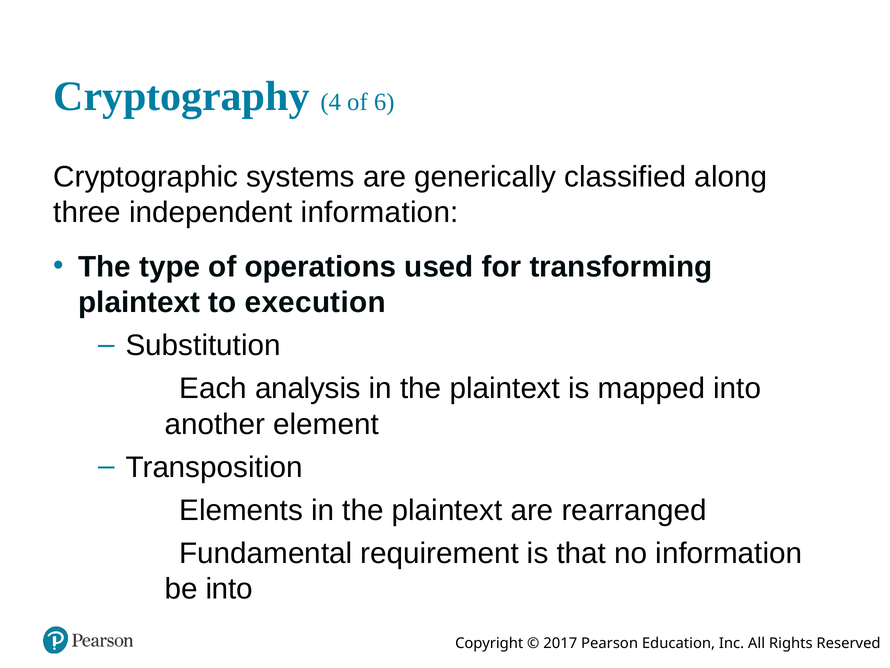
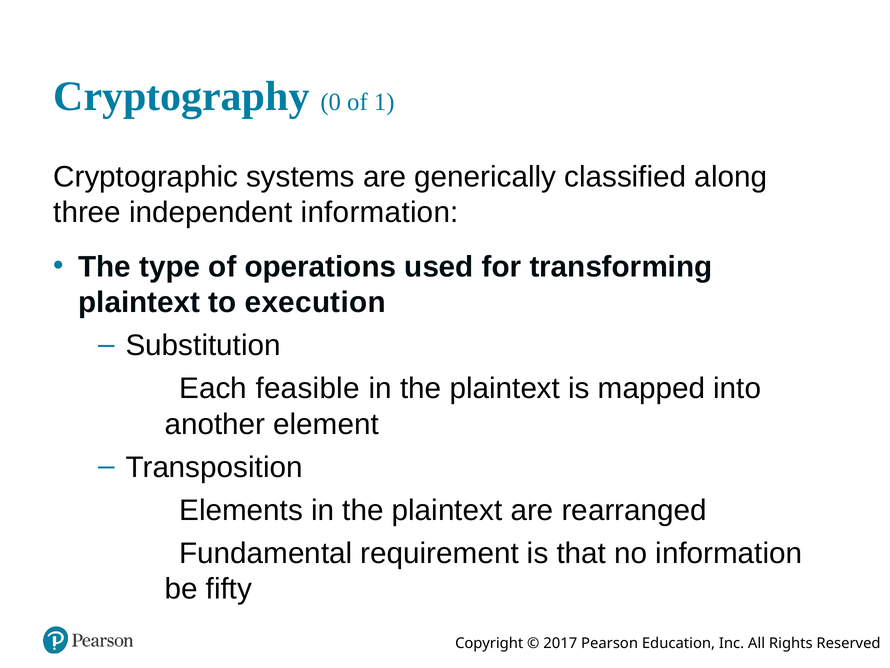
4: 4 -> 0
6: 6 -> 1
analysis: analysis -> feasible
be into: into -> fifty
